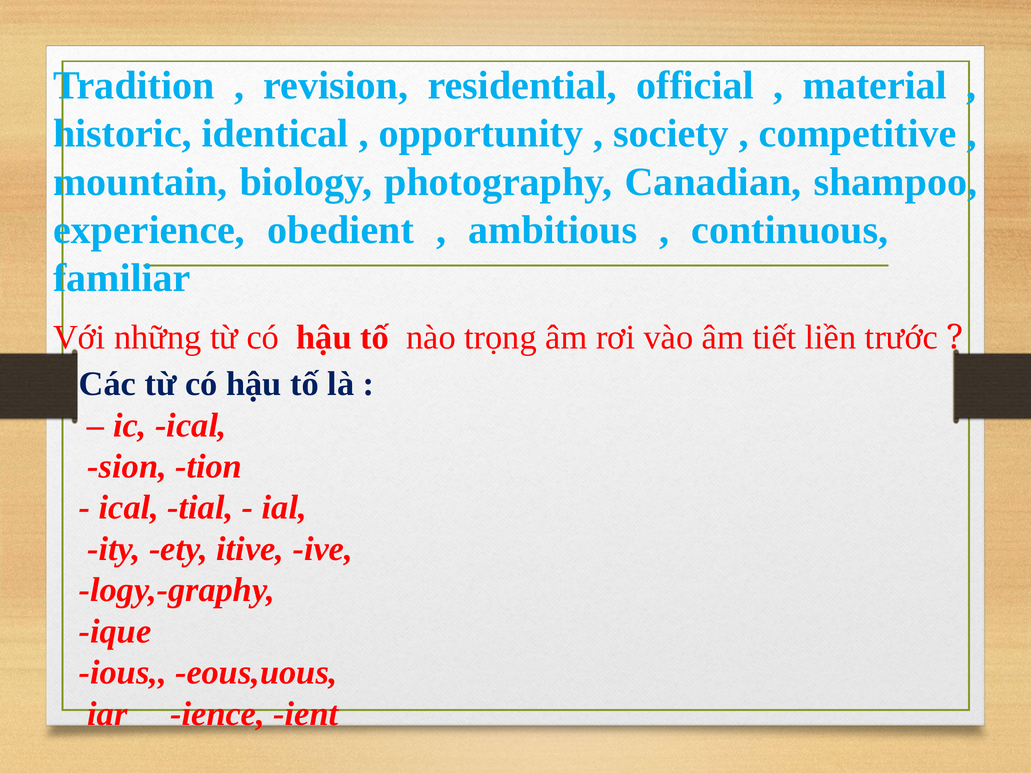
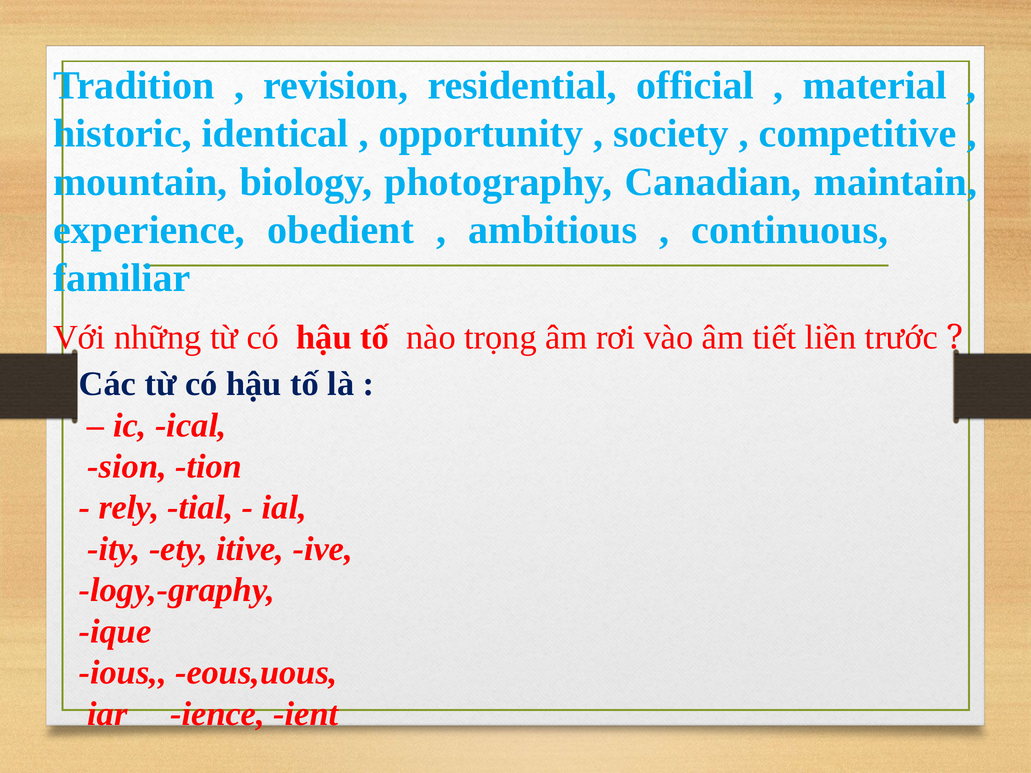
shampoo: shampoo -> maintain
ical at (129, 508): ical -> rely
